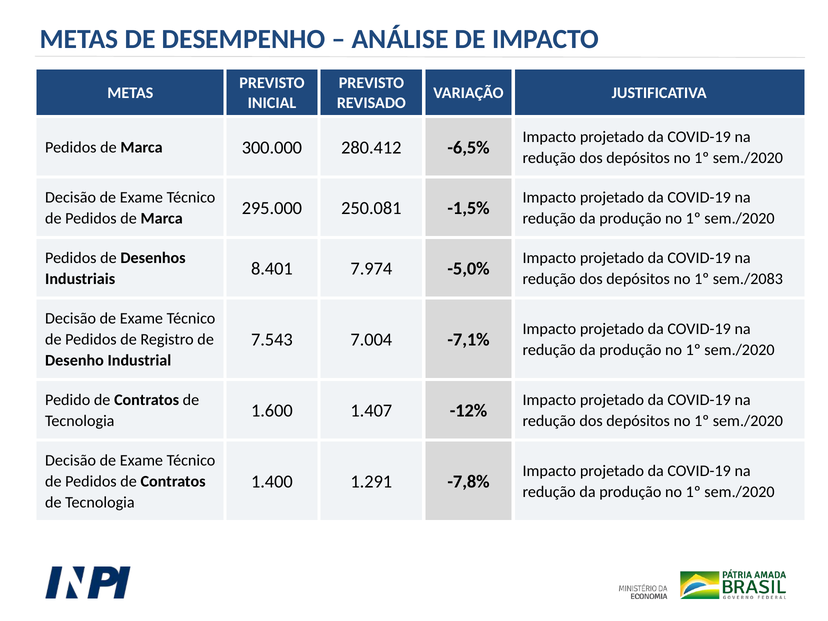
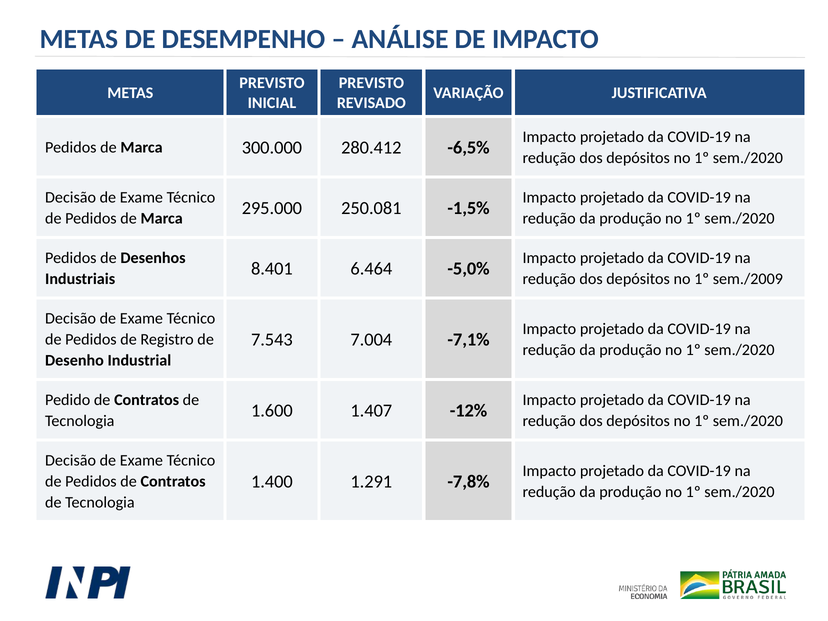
7.974: 7.974 -> 6.464
sem./2083: sem./2083 -> sem./2009
